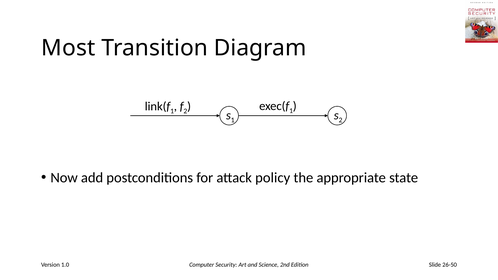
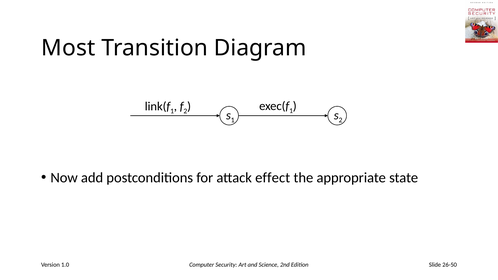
policy: policy -> effect
